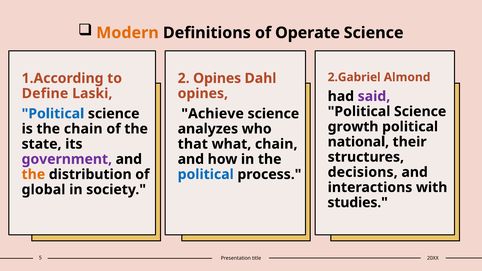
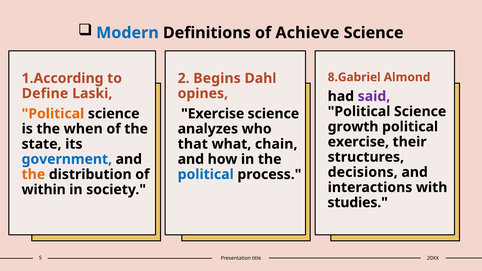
Modern colour: orange -> blue
Operate: Operate -> Achieve
2.Gabriel: 2.Gabriel -> 8.Gabriel
2 Opines: Opines -> Begins
Political at (53, 114) colour: blue -> orange
Achieve at (213, 114): Achieve -> Exercise
the chain: chain -> when
national at (358, 142): national -> exercise
government colour: purple -> blue
global: global -> within
